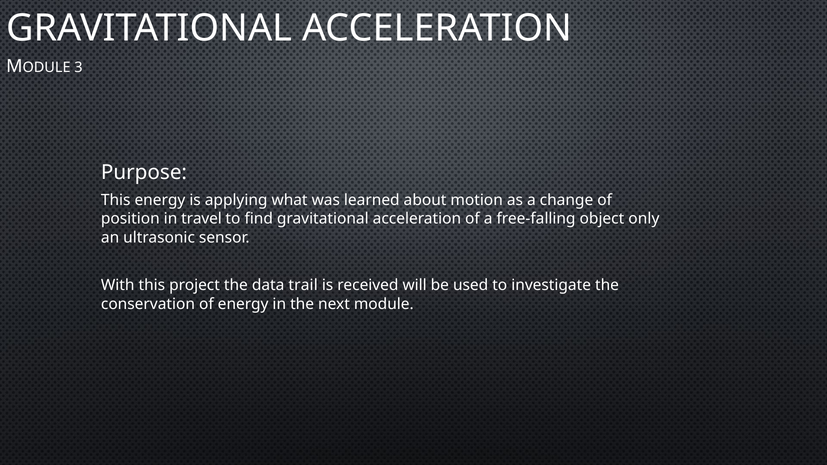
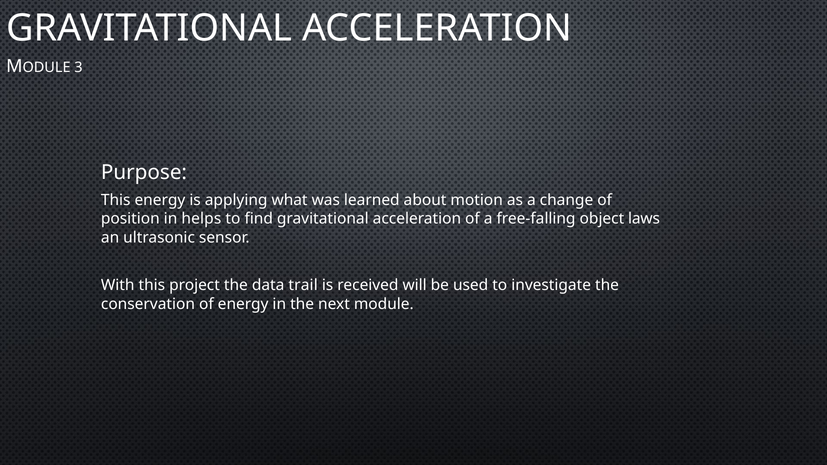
travel: travel -> helps
only: only -> laws
